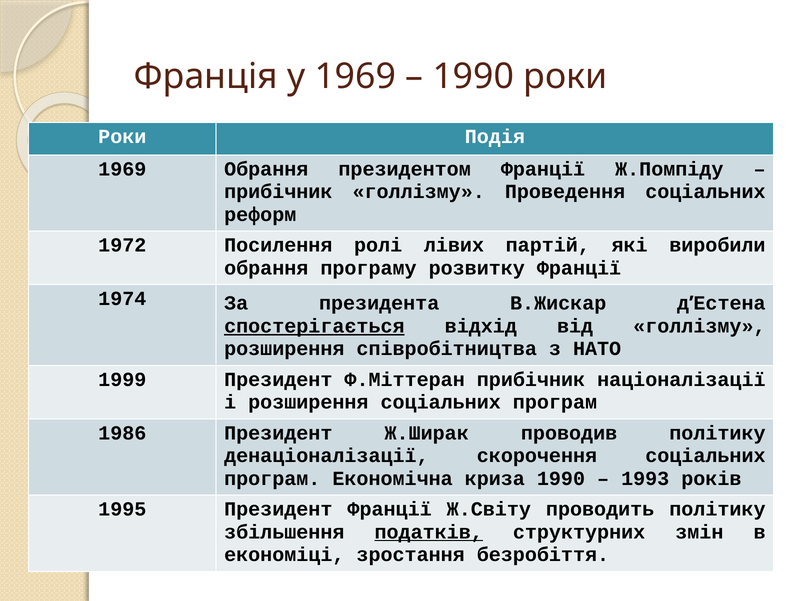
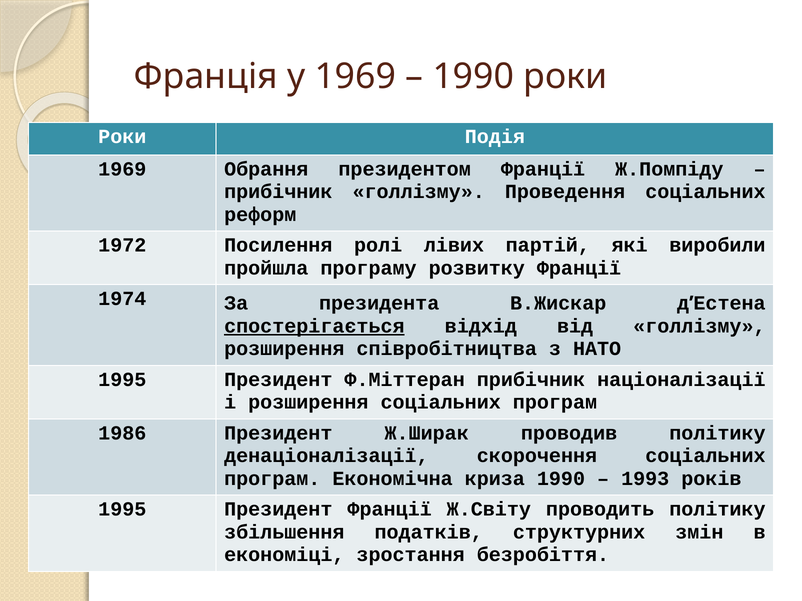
обрання at (266, 268): обрання -> пройшла
1999 at (122, 380): 1999 -> 1995
податків underline: present -> none
